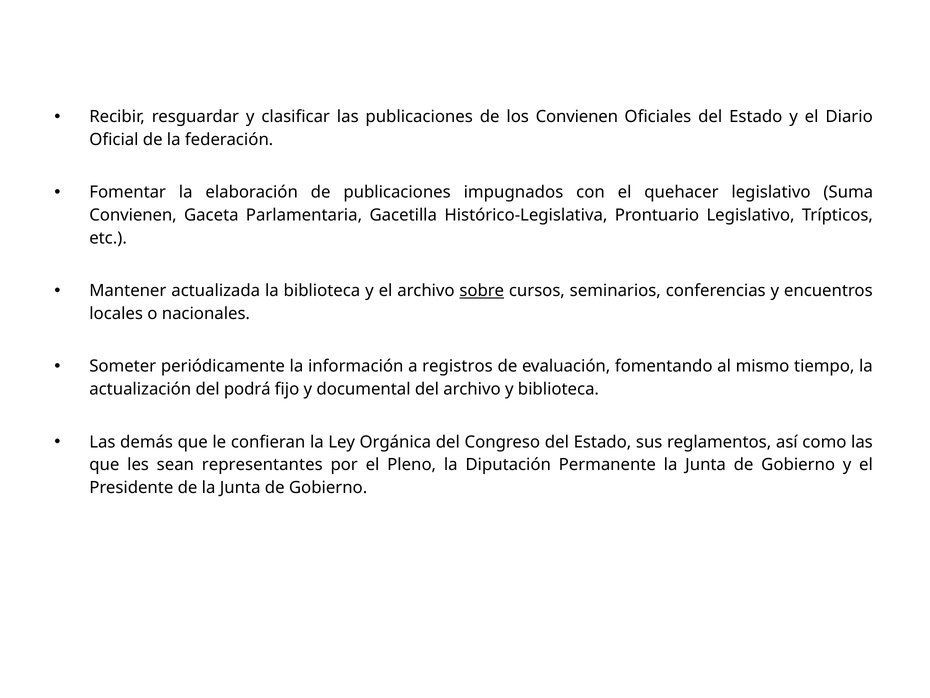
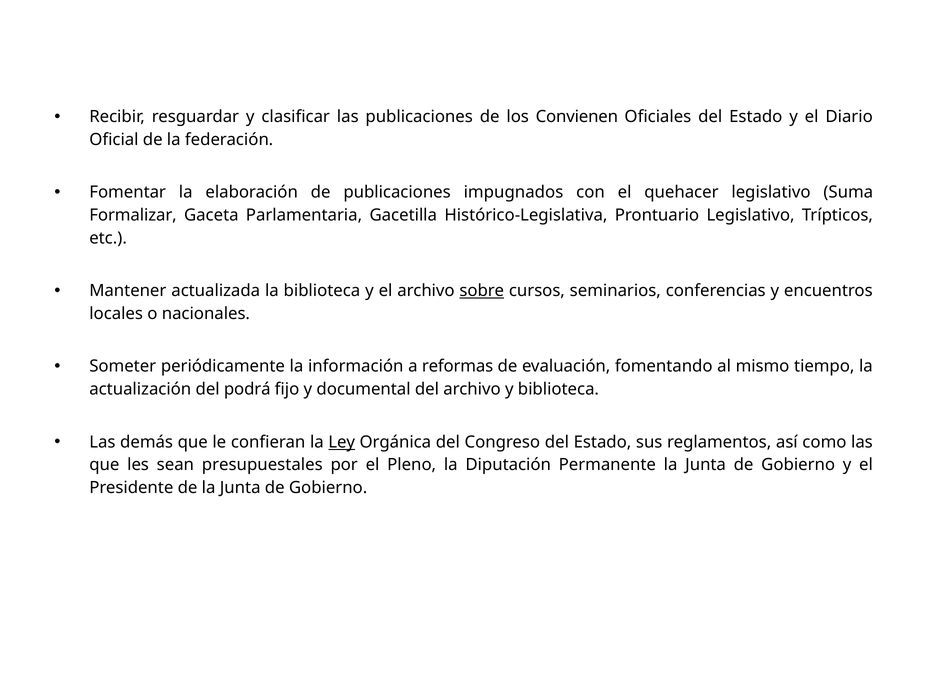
Convienen at (133, 215): Convienen -> Formalizar
registros: registros -> reformas
Ley underline: none -> present
representantes: representantes -> presupuestales
